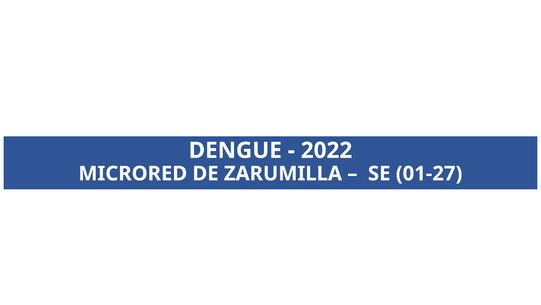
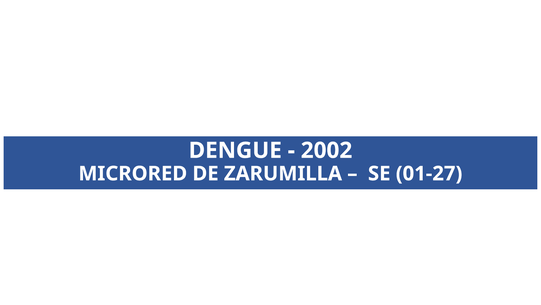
2022: 2022 -> 2002
